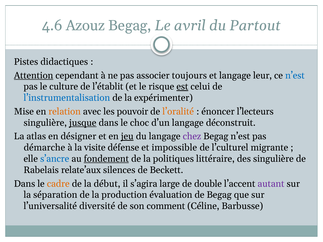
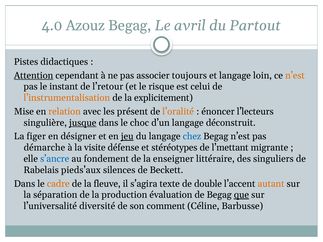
4.6: 4.6 -> 4.0
leur: leur -> loin
n’est at (295, 75) colour: blue -> orange
culture: culture -> instant
l’établit: l’établit -> l’retour
est underline: present -> none
l’instrumentalisation colour: blue -> orange
expérimenter: expérimenter -> explicitement
pouvoir: pouvoir -> présent
atlas: atlas -> figer
chez colour: purple -> blue
impossible: impossible -> stéréotypes
l’culturel: l’culturel -> l’mettant
fondement underline: present -> none
politiques: politiques -> enseigner
des singulière: singulière -> singuliers
relate’aux: relate’aux -> pieds’aux
début: début -> fleuve
large: large -> texte
autant colour: purple -> orange
que underline: none -> present
